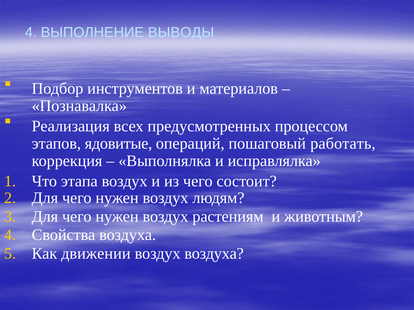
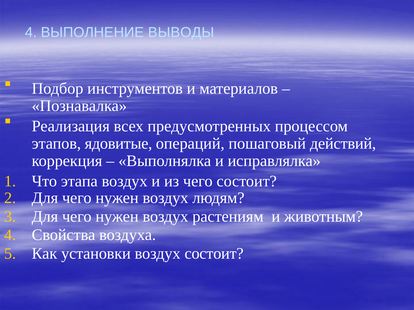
работать: работать -> действий
движении: движении -> установки
воздух воздуха: воздуха -> состоит
